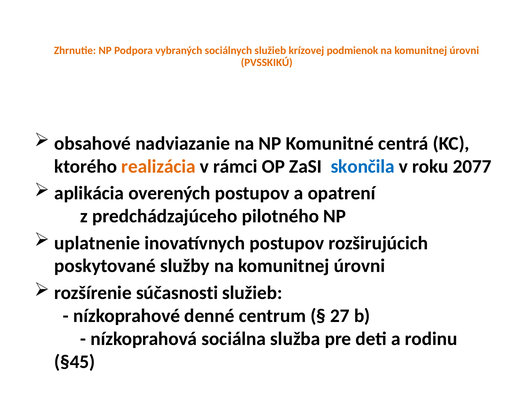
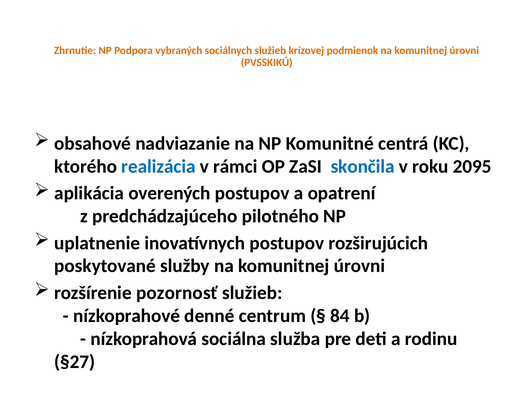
realizácia colour: orange -> blue
2077: 2077 -> 2095
súčasnosti: súčasnosti -> pozornosť
27: 27 -> 84
§45: §45 -> §27
